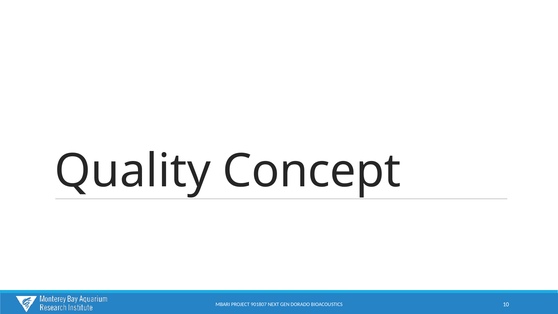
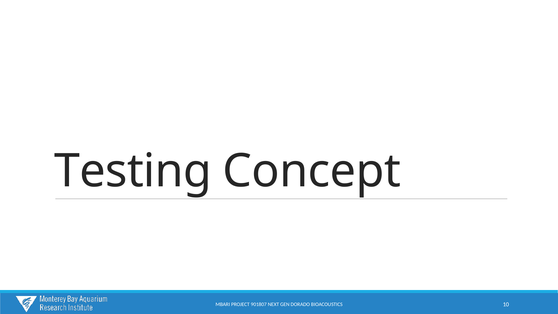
Quality: Quality -> Testing
